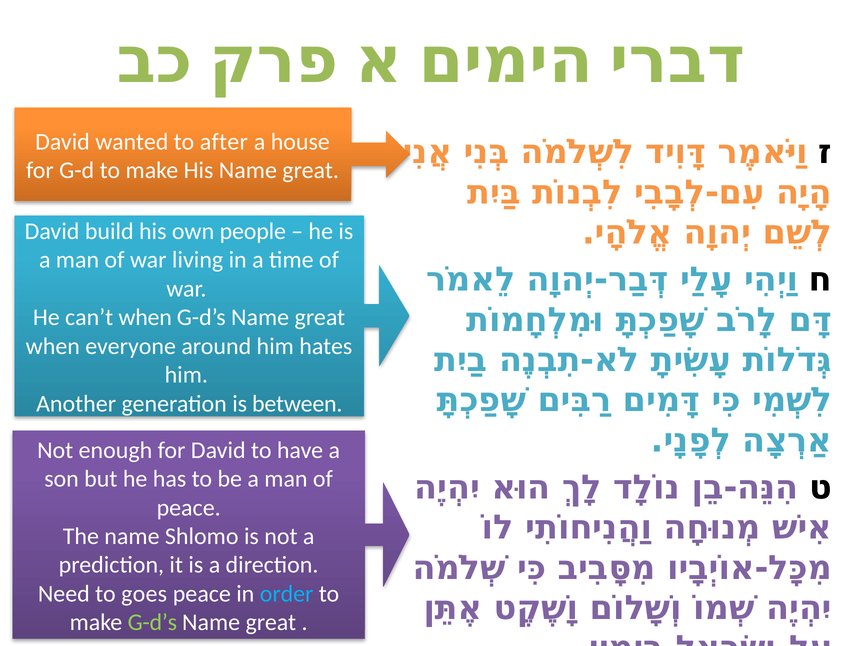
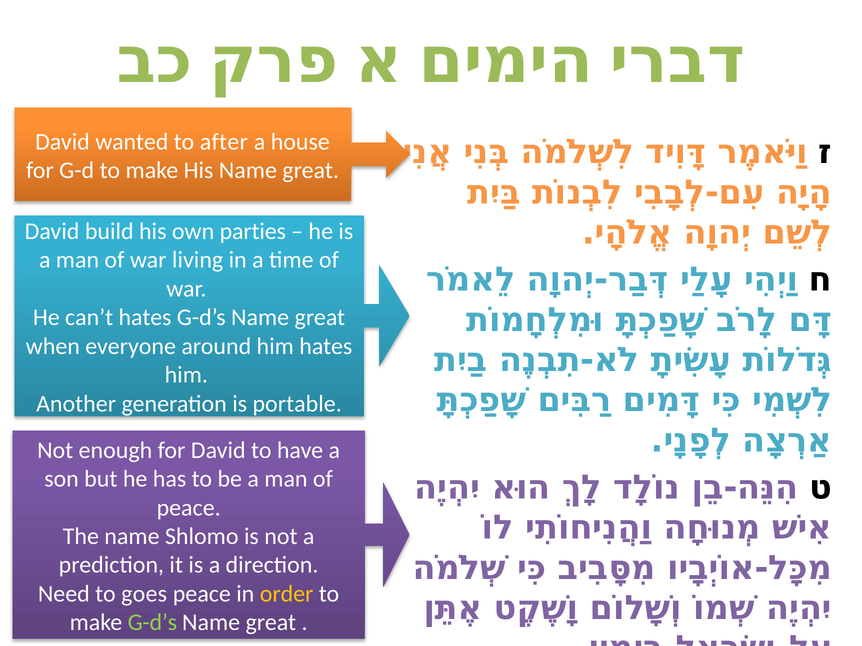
people: people -> parties
can’t when: when -> hates
between: between -> portable
order colour: light blue -> yellow
